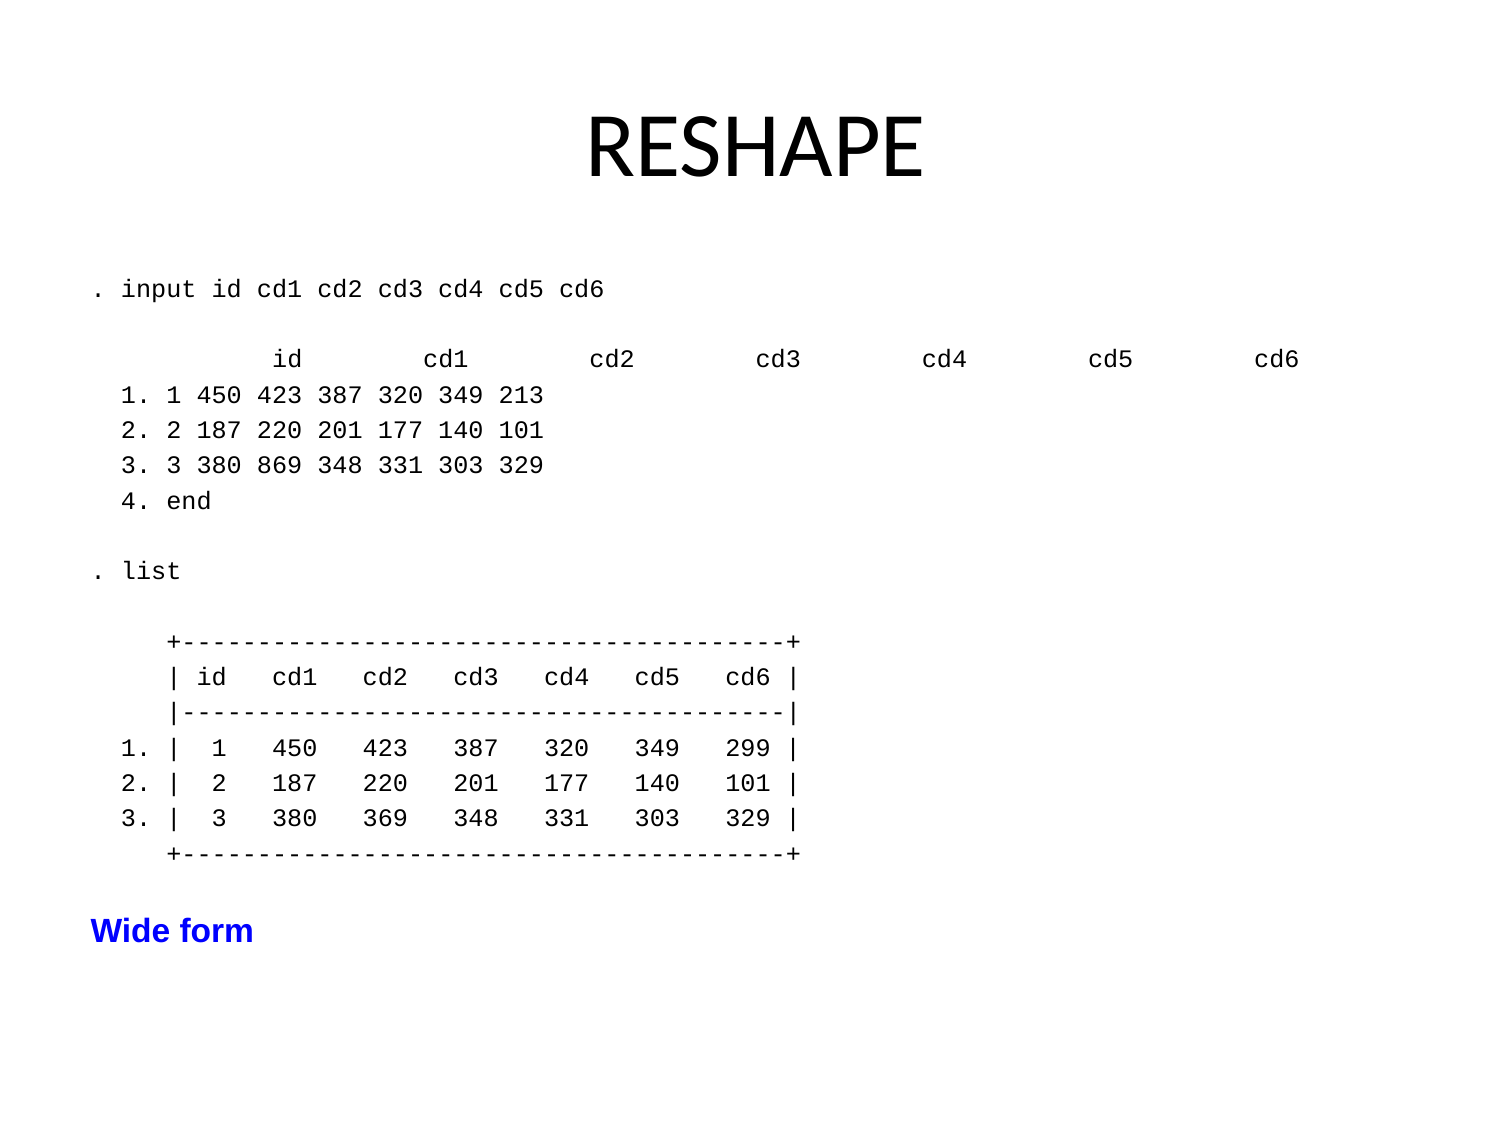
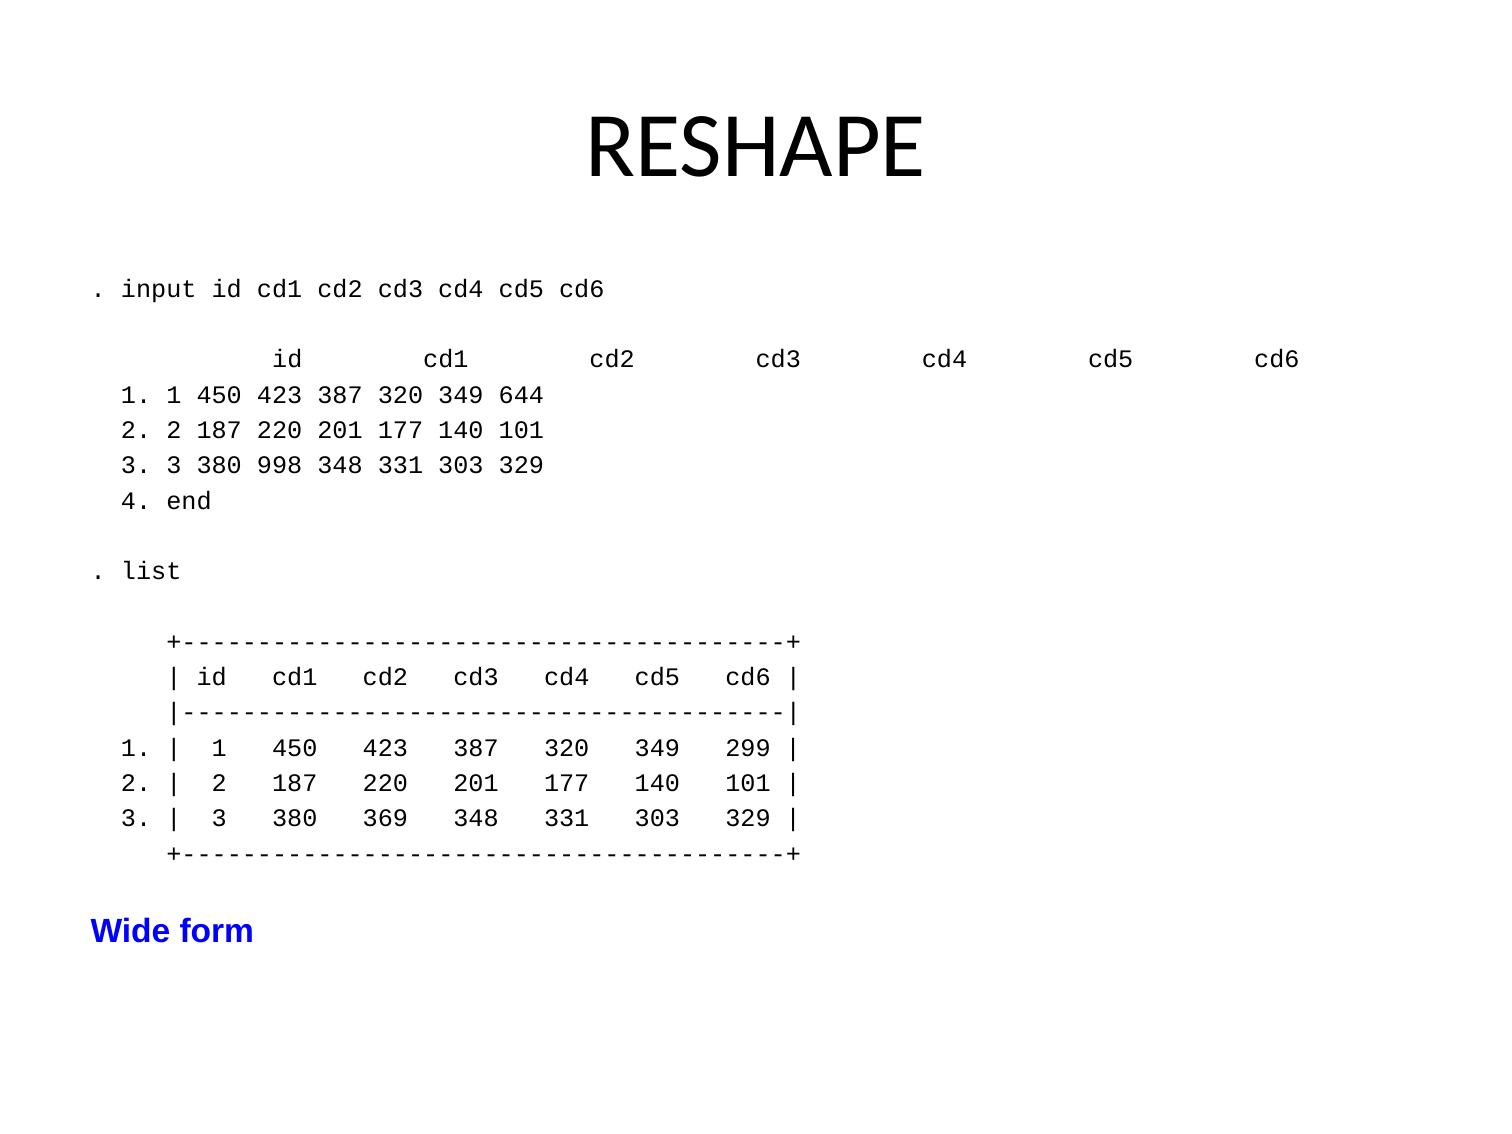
213: 213 -> 644
869: 869 -> 998
